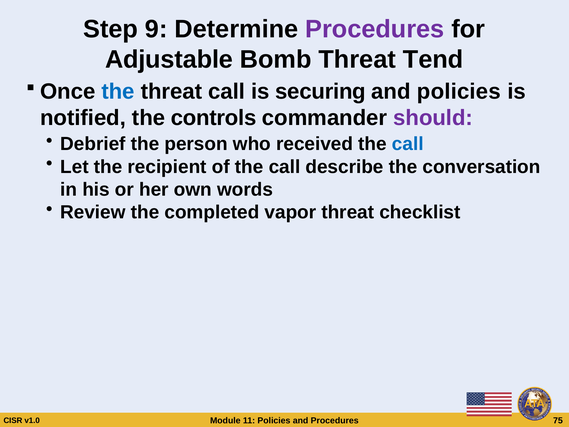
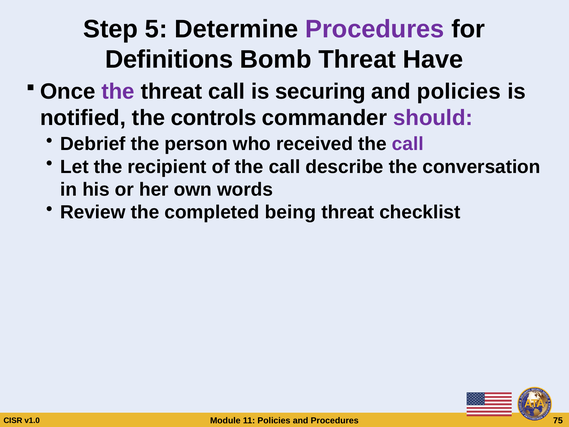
9: 9 -> 5
Adjustable: Adjustable -> Definitions
Tend: Tend -> Have
the at (118, 91) colour: blue -> purple
call at (408, 144) colour: blue -> purple
vapor: vapor -> being
